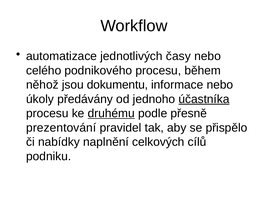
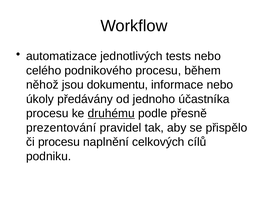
časy: časy -> tests
účastníka underline: present -> none
či nabídky: nabídky -> procesu
